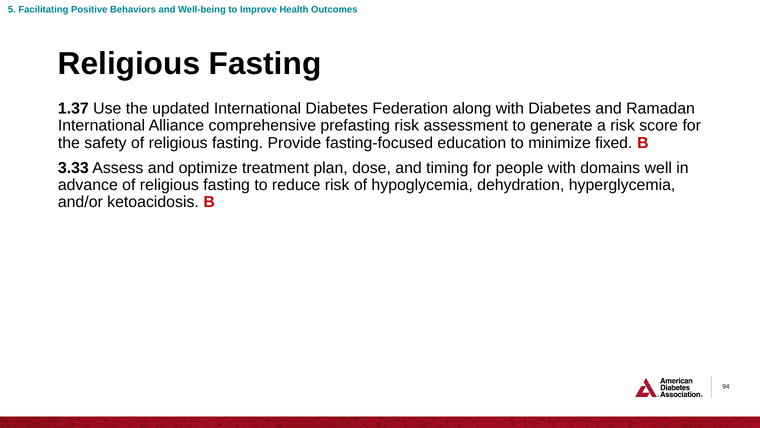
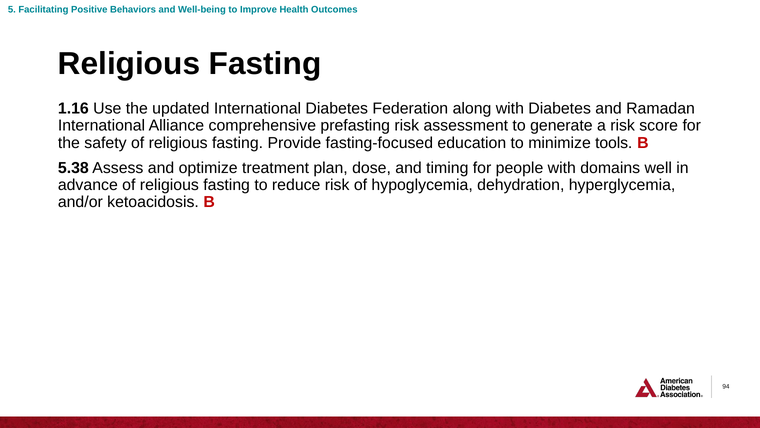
1.37: 1.37 -> 1.16
fixed: fixed -> tools
3.33: 3.33 -> 5.38
